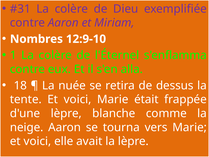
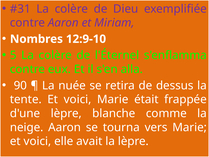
1: 1 -> 5
18: 18 -> 90
